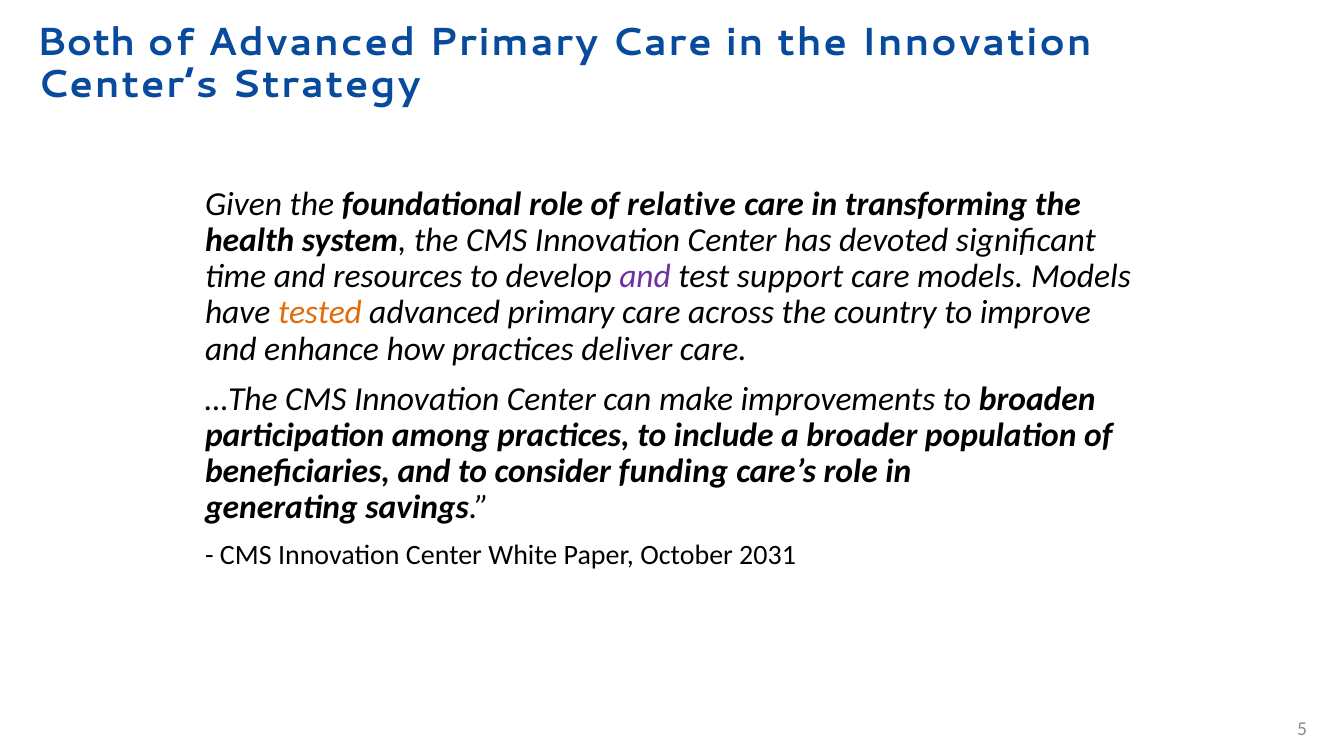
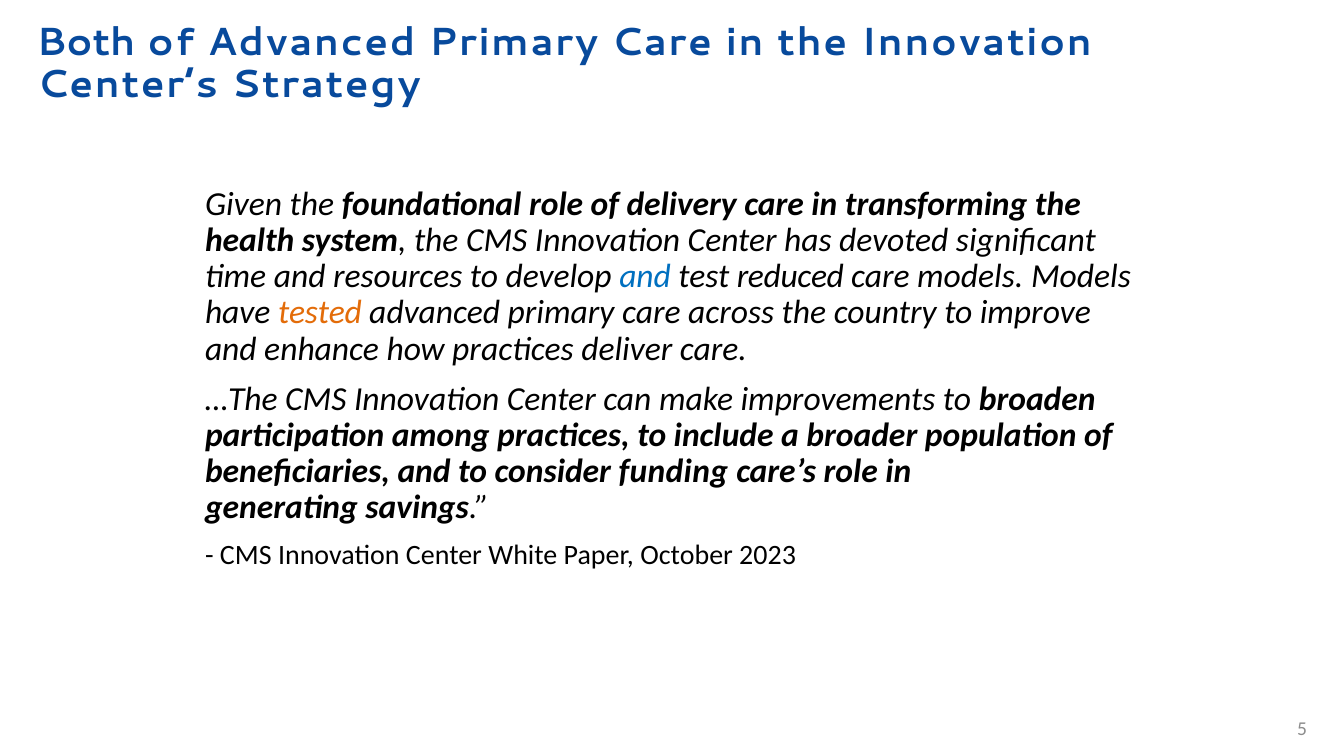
relative: relative -> delivery
and at (645, 276) colour: purple -> blue
support: support -> reduced
2031: 2031 -> 2023
